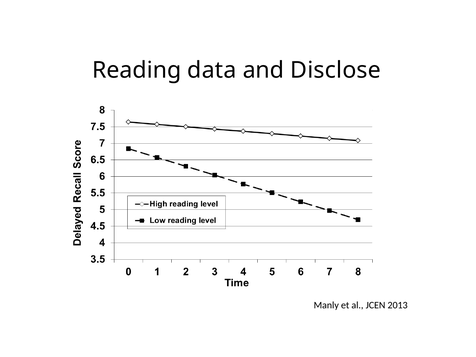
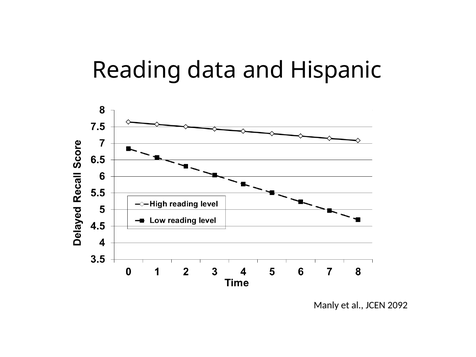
Disclose: Disclose -> Hispanic
2013: 2013 -> 2092
